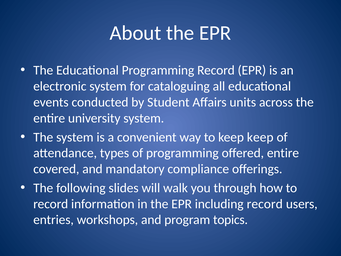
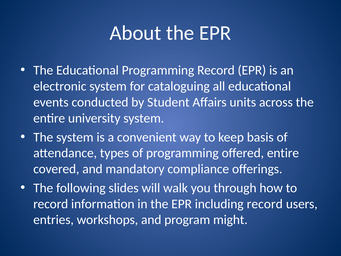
keep keep: keep -> basis
topics: topics -> might
